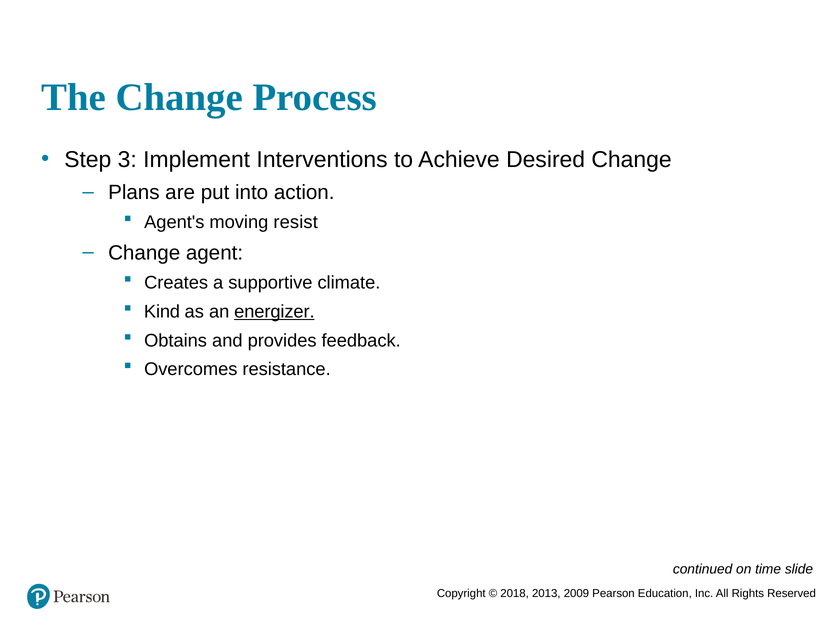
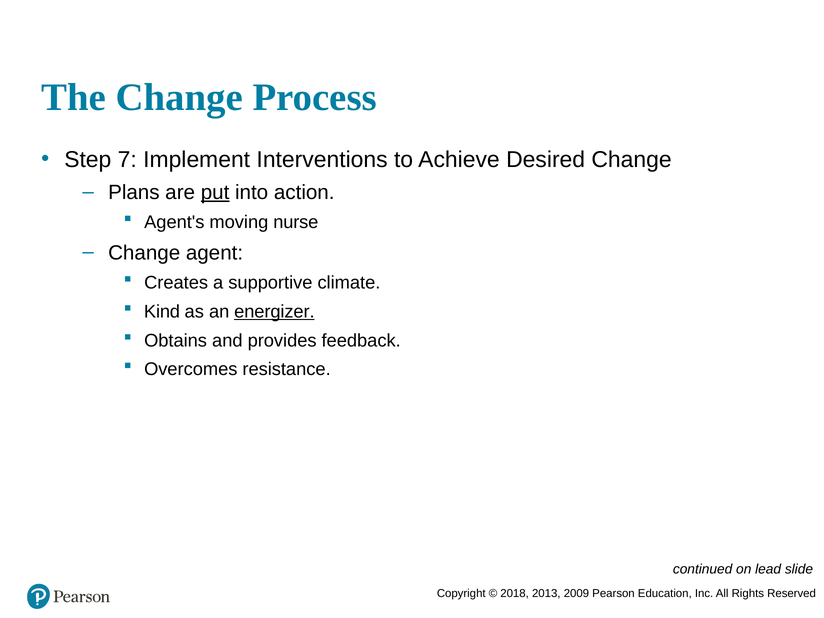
3: 3 -> 7
put underline: none -> present
resist: resist -> nurse
time: time -> lead
